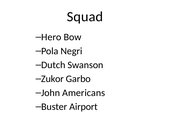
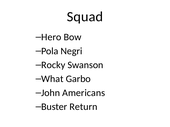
Dutch: Dutch -> Rocky
Zukor: Zukor -> What
Airport: Airport -> Return
